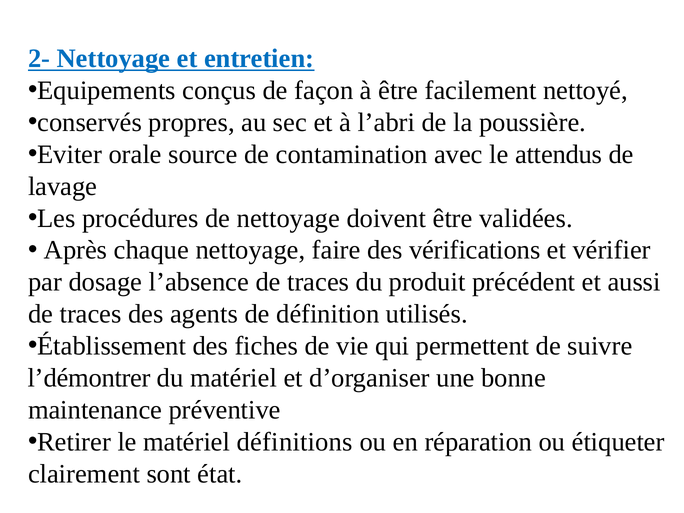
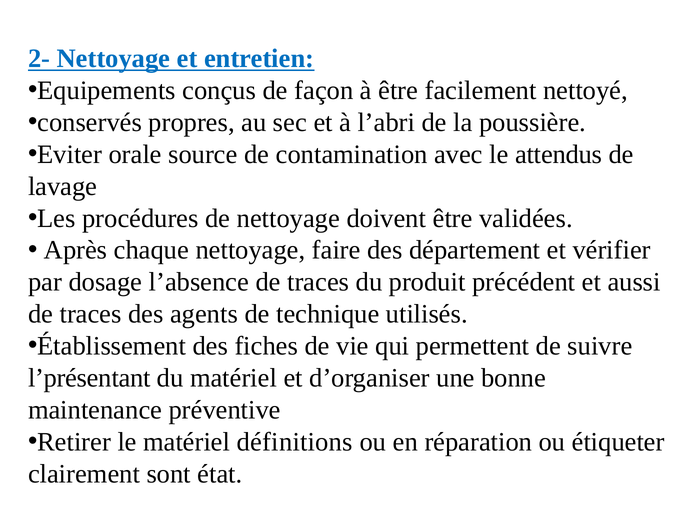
vérifications: vérifications -> département
définition: définition -> technique
l’démontrer: l’démontrer -> l’présentant
